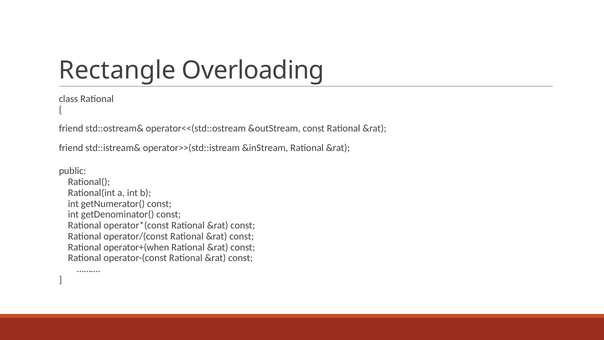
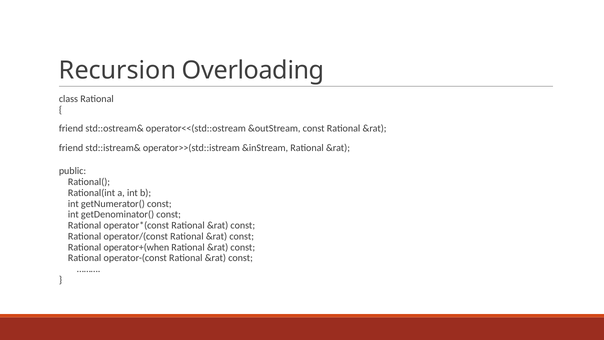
Rectangle: Rectangle -> Recursion
